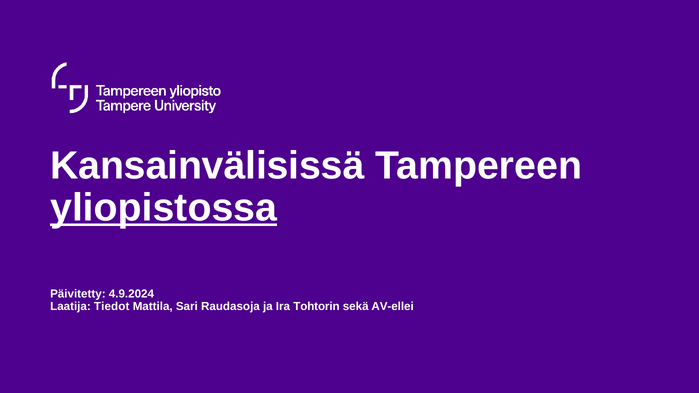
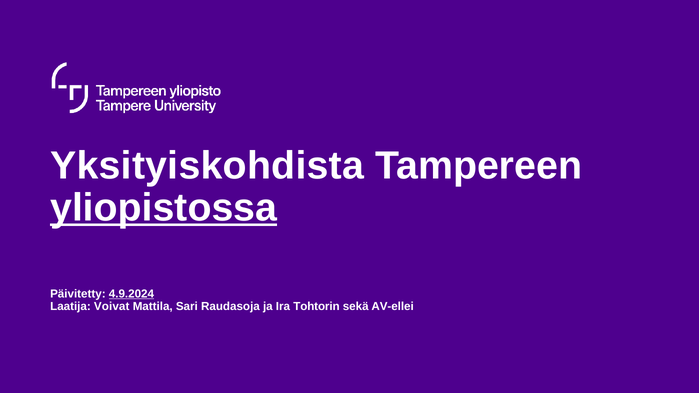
Kansainvälisissä: Kansainvälisissä -> Yksityiskohdista
4.9.2024 underline: none -> present
Tiedot: Tiedot -> Voivat
